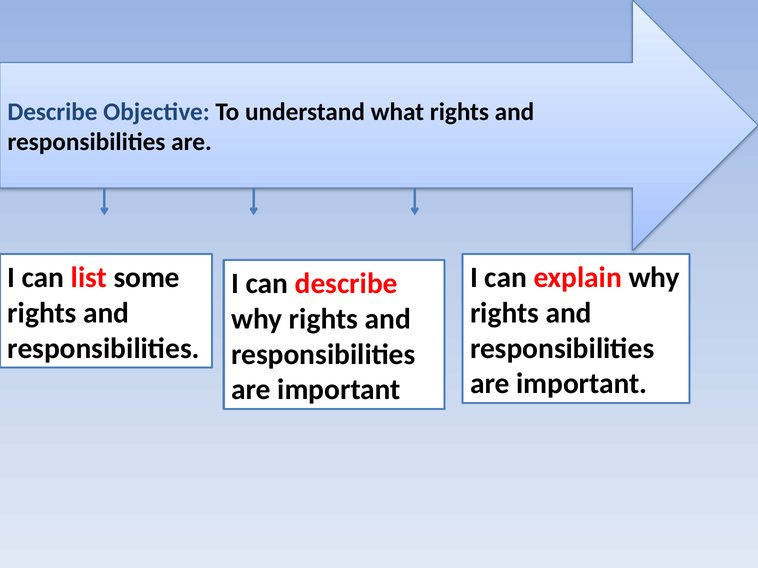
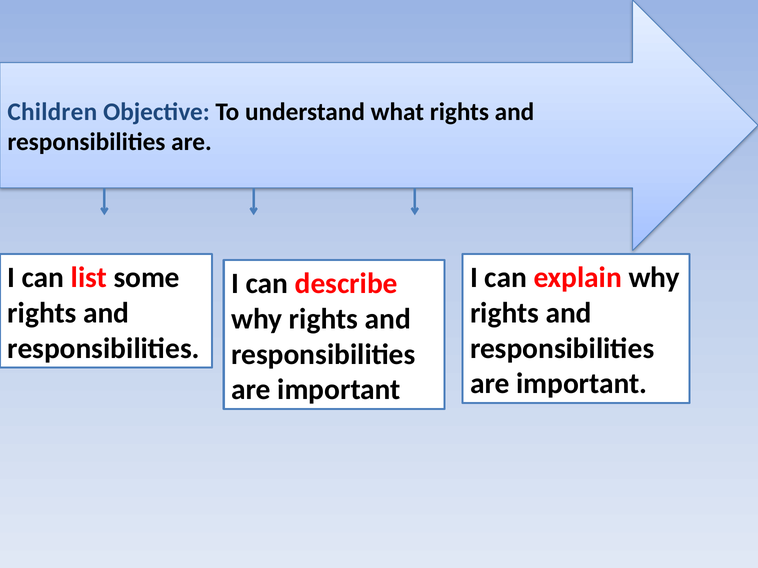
Describe at (52, 112): Describe -> Children
